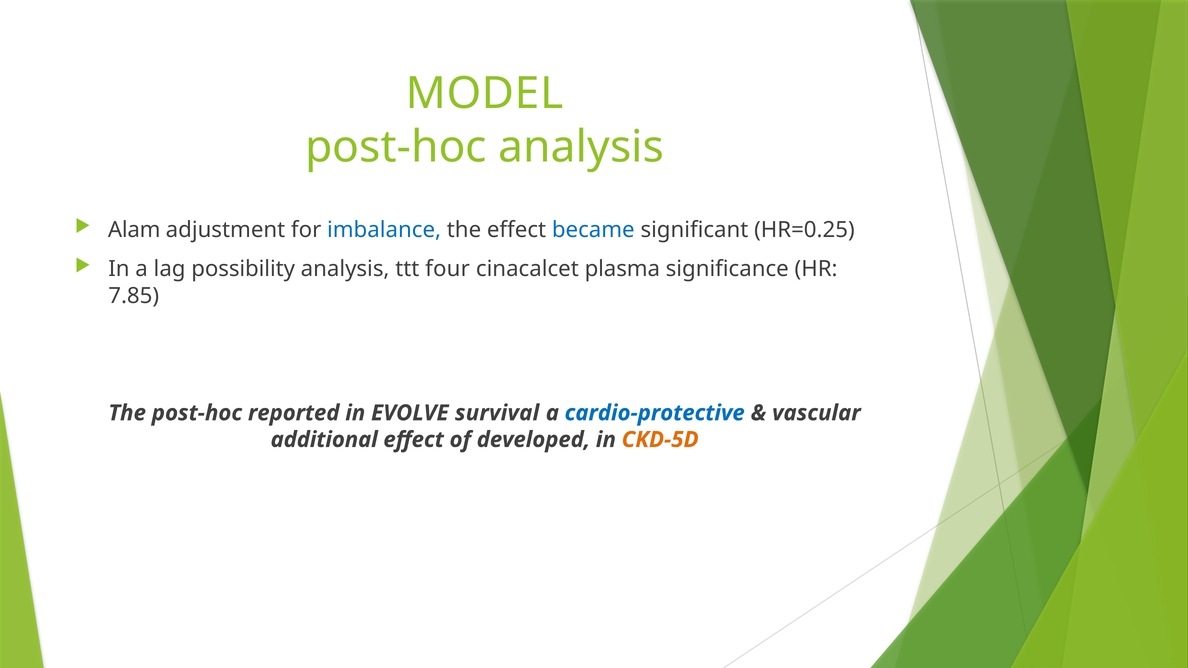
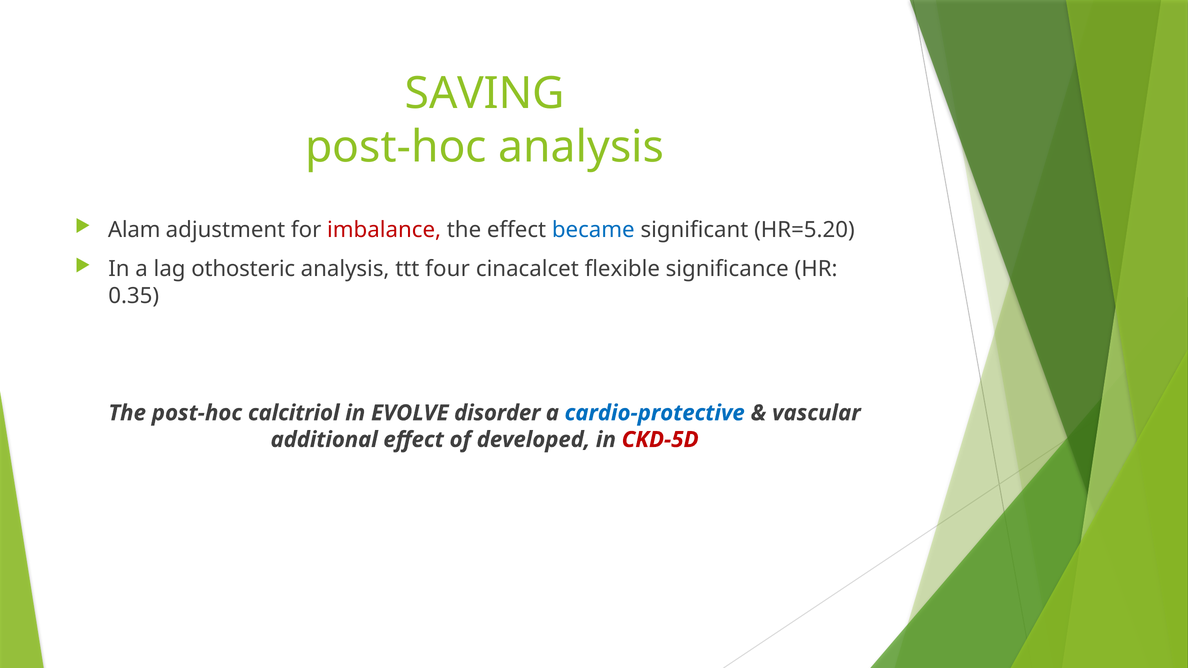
MODEL: MODEL -> SAVING
imbalance colour: blue -> red
HR=0.25: HR=0.25 -> HR=5.20
possibility: possibility -> othosteric
plasma: plasma -> flexible
7.85: 7.85 -> 0.35
reported: reported -> calcitriol
survival: survival -> disorder
CKD-5D colour: orange -> red
